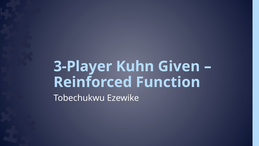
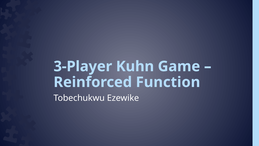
Given: Given -> Game
